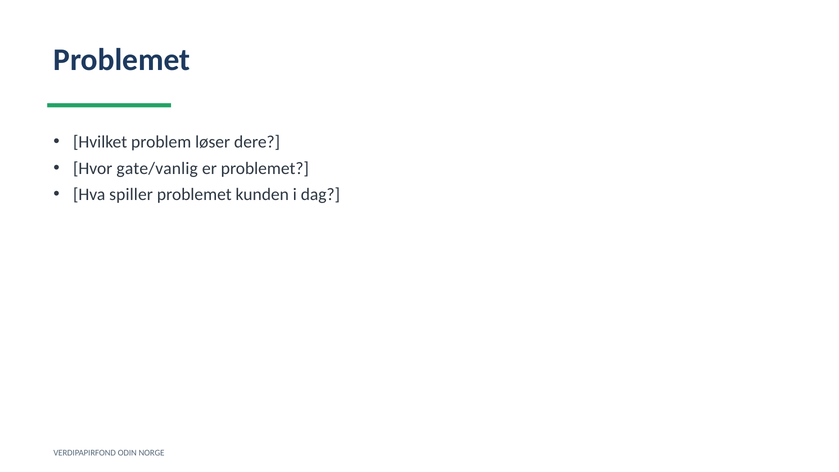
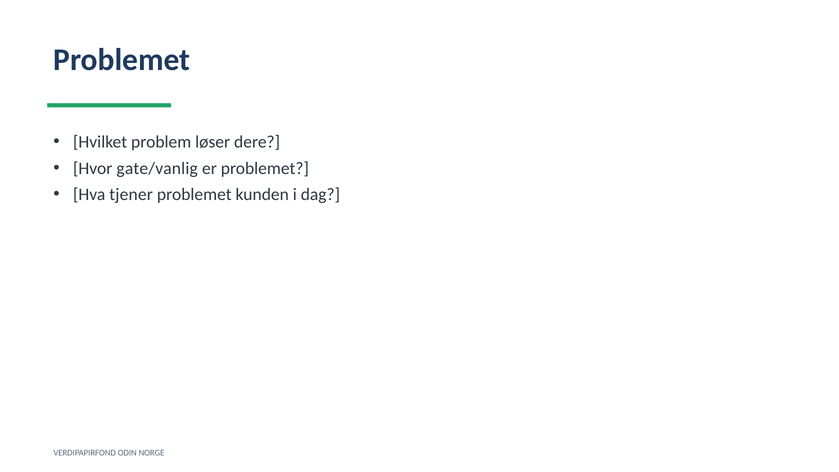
spiller: spiller -> tjener
